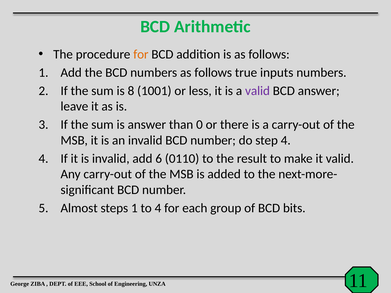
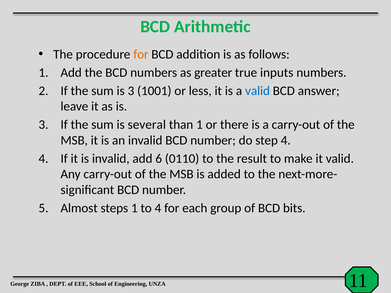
numbers as follows: follows -> greater
sum is 8: 8 -> 3
valid at (257, 91) colour: purple -> blue
is answer: answer -> several
than 0: 0 -> 1
